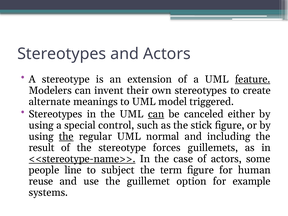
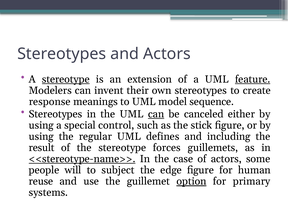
stereotype at (66, 79) underline: none -> present
alternate: alternate -> response
triggered: triggered -> sequence
the at (66, 136) underline: present -> none
normal: normal -> defines
line: line -> will
term: term -> edge
option underline: none -> present
example: example -> primary
